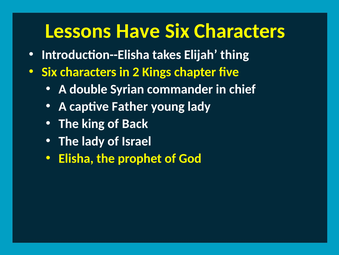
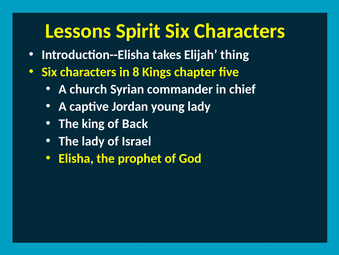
Have: Have -> Spirit
2: 2 -> 8
double: double -> church
Father: Father -> Jordan
